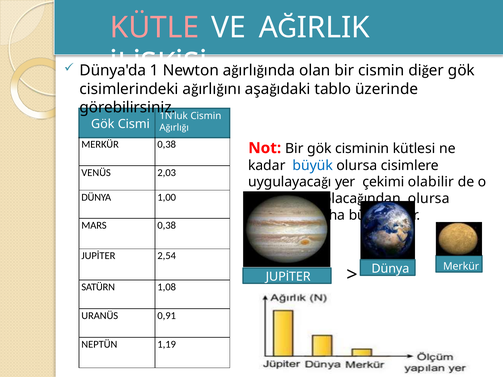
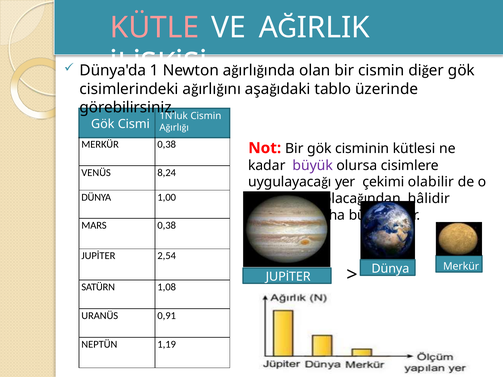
büyük at (313, 166) colour: blue -> purple
2,03: 2,03 -> 8,24
olursa at (429, 199): olursa -> hâlidir
